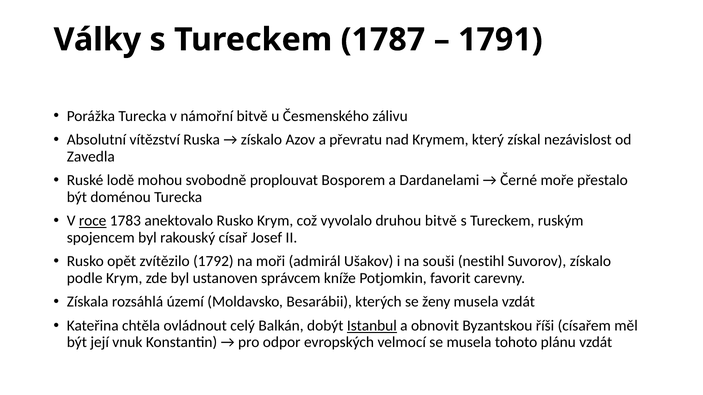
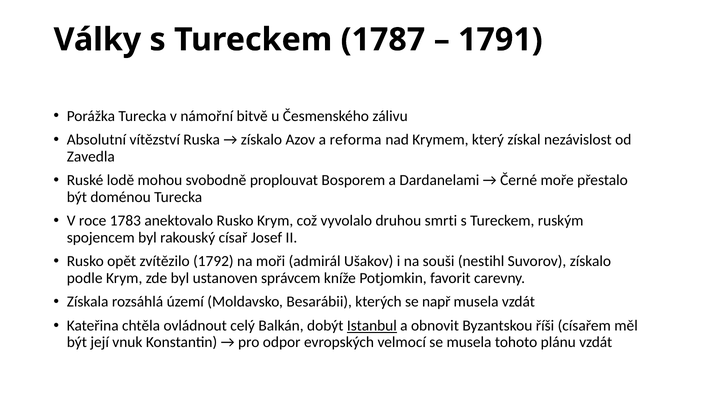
převratu: převratu -> reforma
roce underline: present -> none
druhou bitvě: bitvě -> smrti
ženy: ženy -> např
